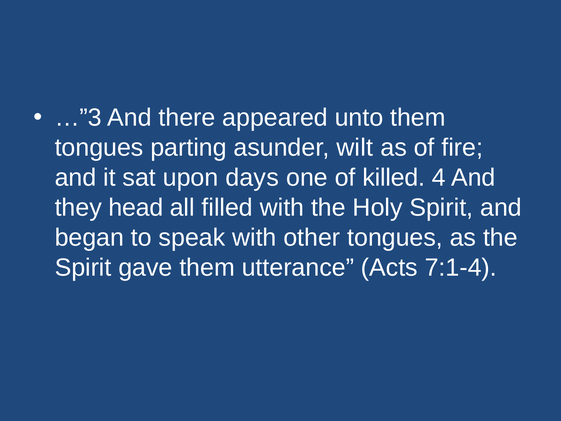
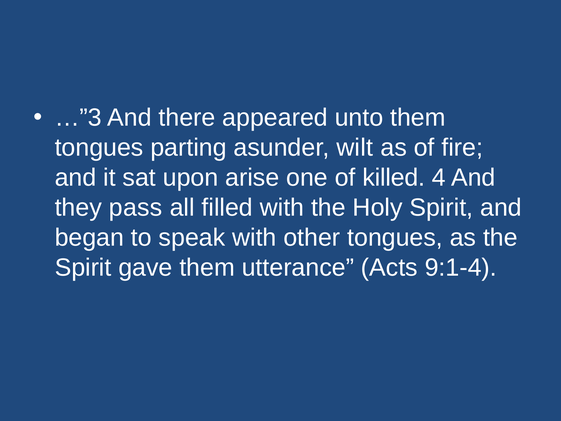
days: days -> arise
head: head -> pass
7:1-4: 7:1-4 -> 9:1-4
